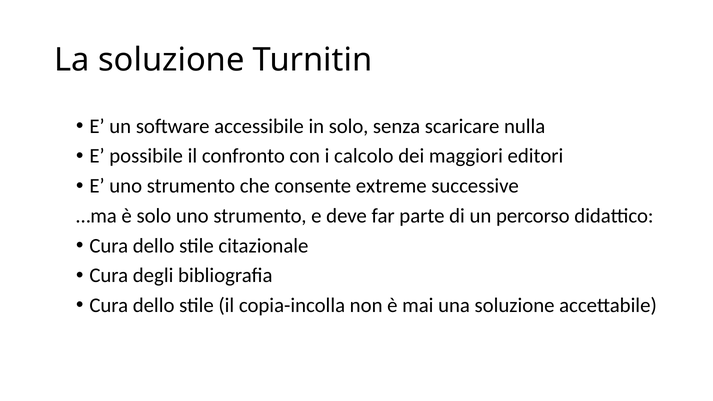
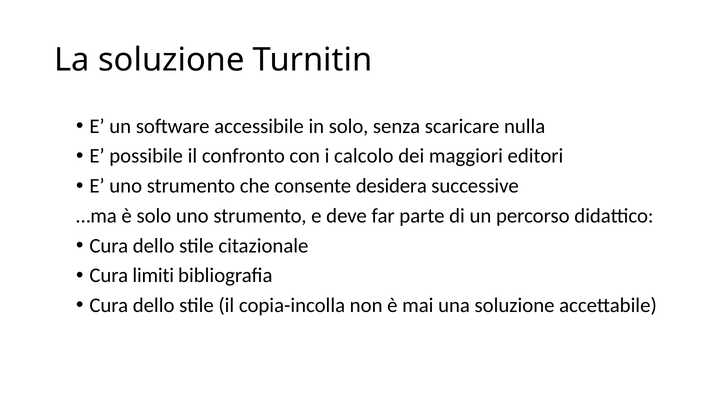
extreme: extreme -> desidera
degli: degli -> limiti
